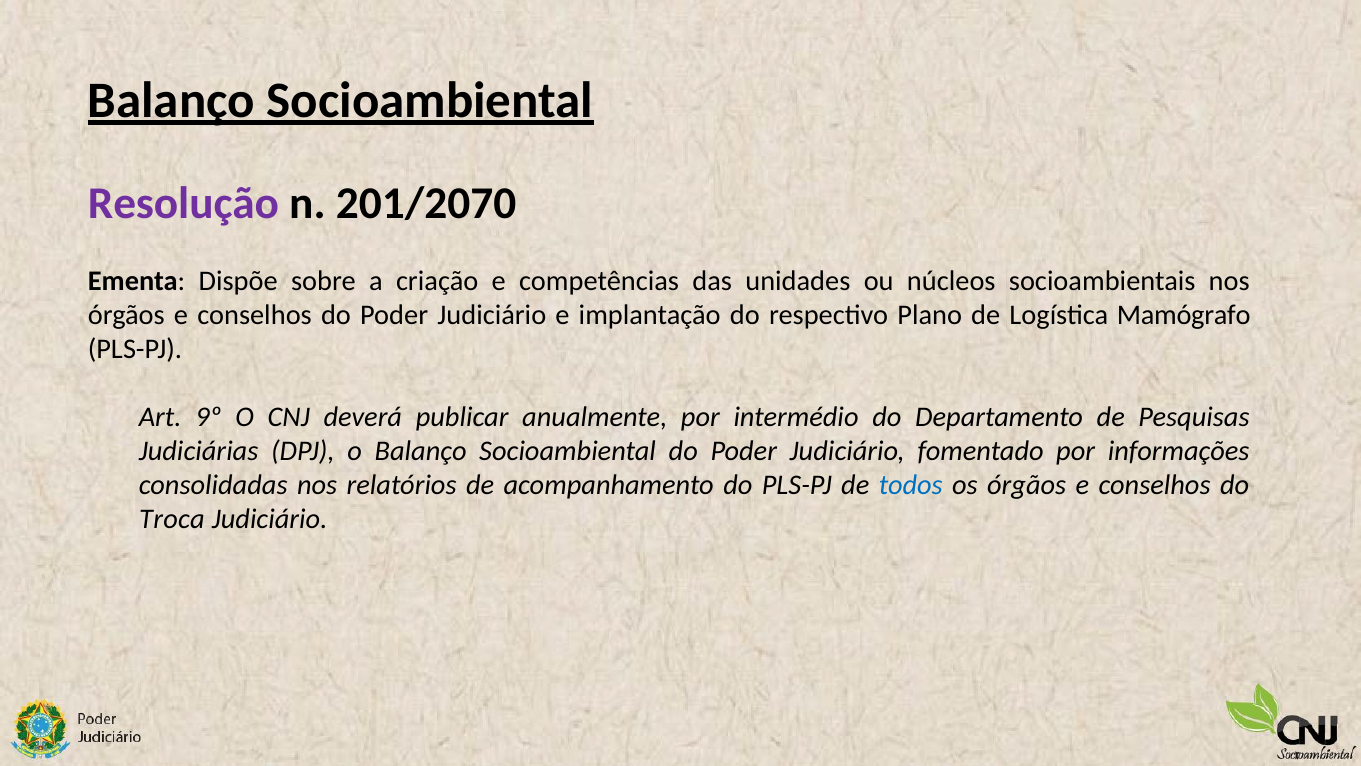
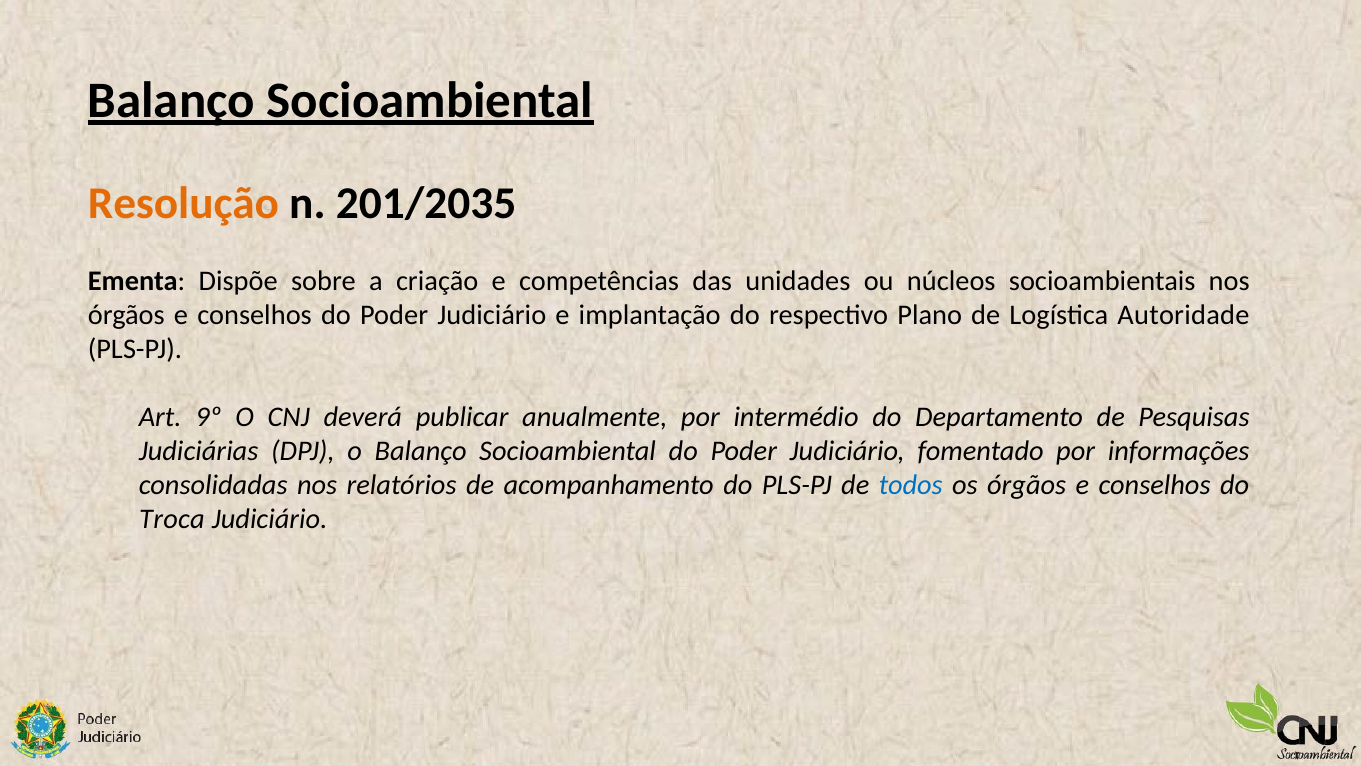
Resolução colour: purple -> orange
201/2070: 201/2070 -> 201/2035
Mamógrafo: Mamógrafo -> Autoridade
